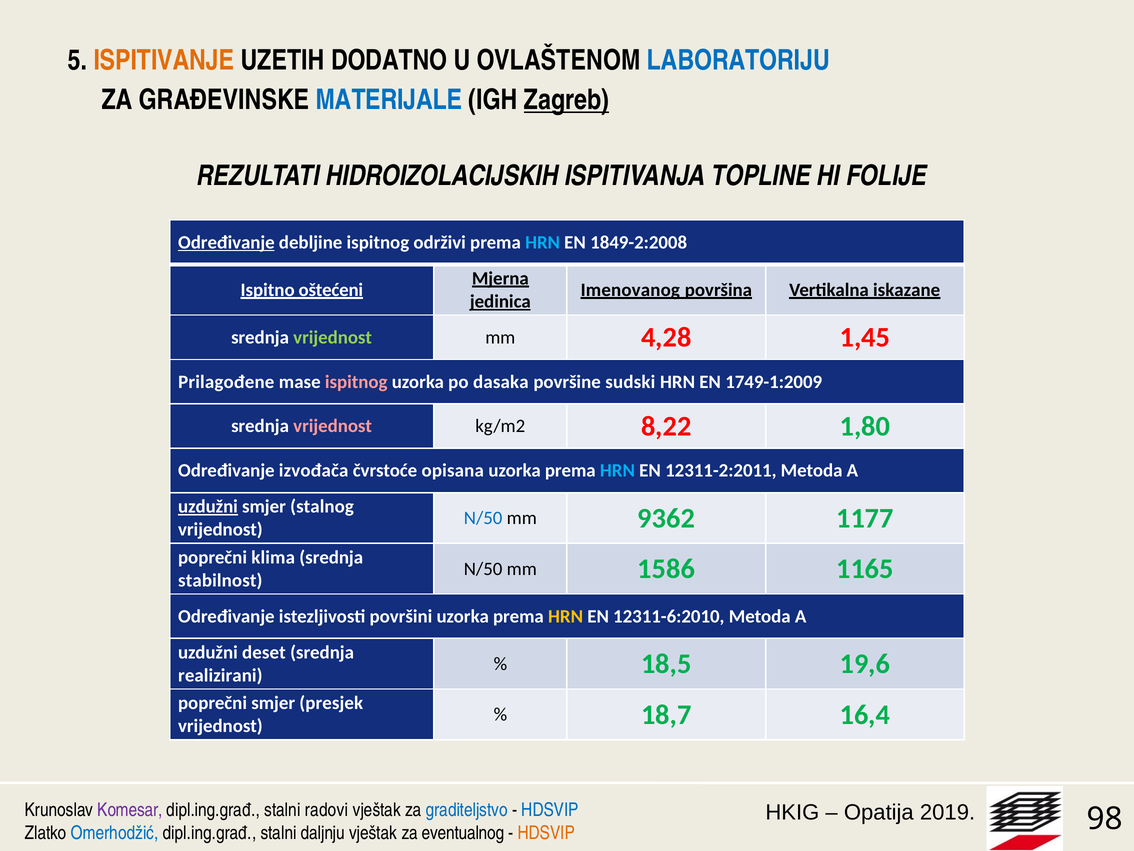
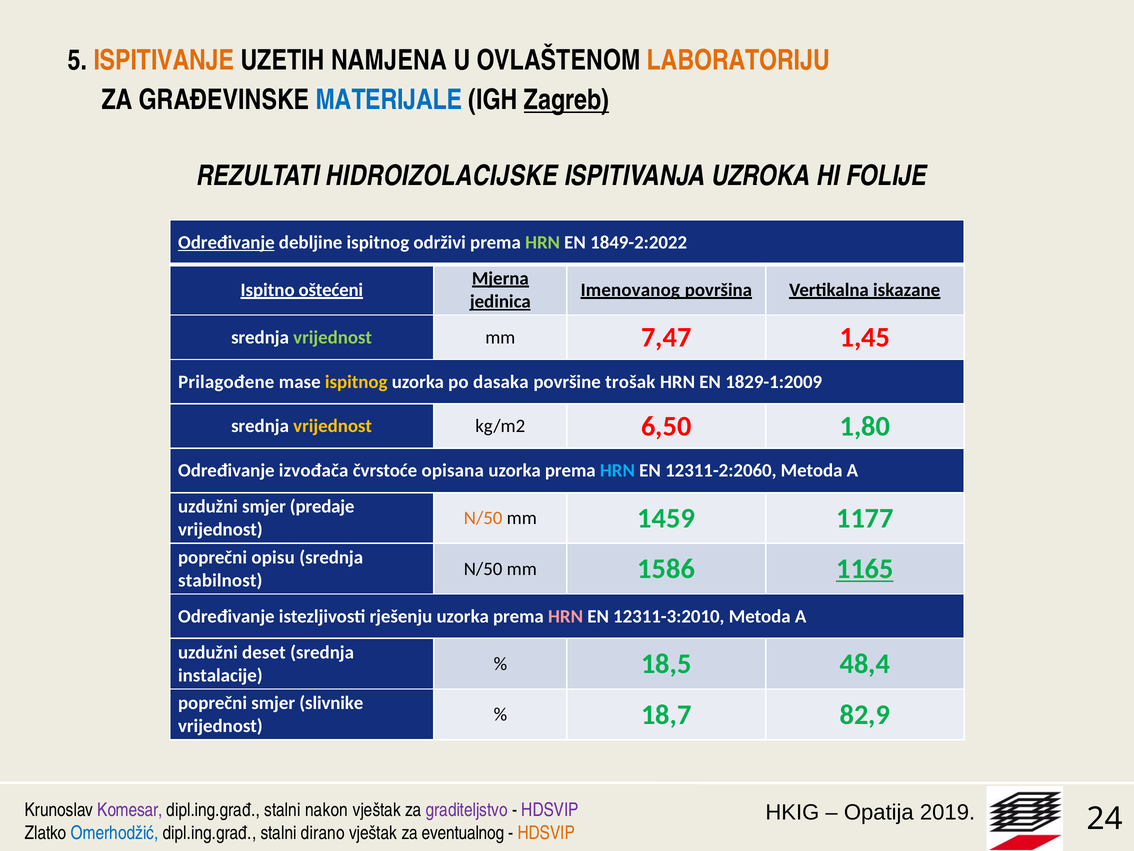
DODATNO: DODATNO -> NAMJENA
LABORATORIJU colour: blue -> orange
HIDROIZOLACIJSKIH: HIDROIZOLACIJSKIH -> HIDROIZOLACIJSKE
TOPLINE: TOPLINE -> UZROKA
HRN at (543, 242) colour: light blue -> light green
1849-2:2008: 1849-2:2008 -> 1849-2:2022
4,28: 4,28 -> 7,47
ispitnog at (356, 382) colour: pink -> yellow
sudski: sudski -> trošak
1749-1:2009: 1749-1:2009 -> 1829-1:2009
vrijednost at (333, 426) colour: pink -> yellow
8,22: 8,22 -> 6,50
12311-2:2011: 12311-2:2011 -> 12311-2:2060
uzdužni at (208, 506) underline: present -> none
stalnog: stalnog -> predaje
N/50 at (483, 518) colour: blue -> orange
9362: 9362 -> 1459
klima: klima -> opisu
1165 underline: none -> present
površini: površini -> rješenju
HRN at (566, 616) colour: yellow -> pink
12311-6:2010: 12311-6:2010 -> 12311-3:2010
19,6: 19,6 -> 48,4
realizirani: realizirani -> instalacije
presjek: presjek -> slivnike
16,4: 16,4 -> 82,9
98: 98 -> 24
radovi: radovi -> nakon
graditeljstvo colour: blue -> purple
HDSVIP at (550, 810) colour: blue -> purple
daljnju: daljnju -> dirano
